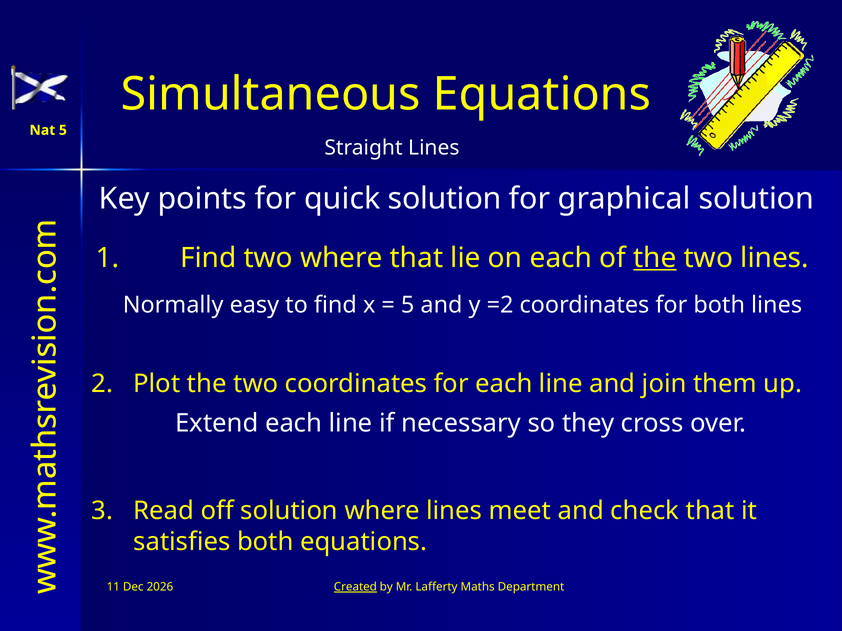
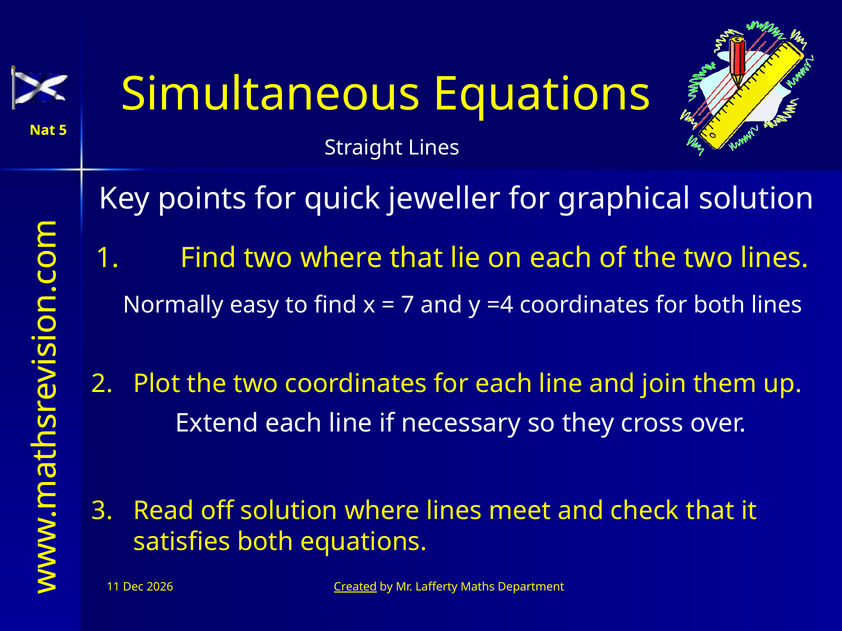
quick solution: solution -> jeweller
the at (655, 258) underline: present -> none
5 at (408, 305): 5 -> 7
=2: =2 -> =4
